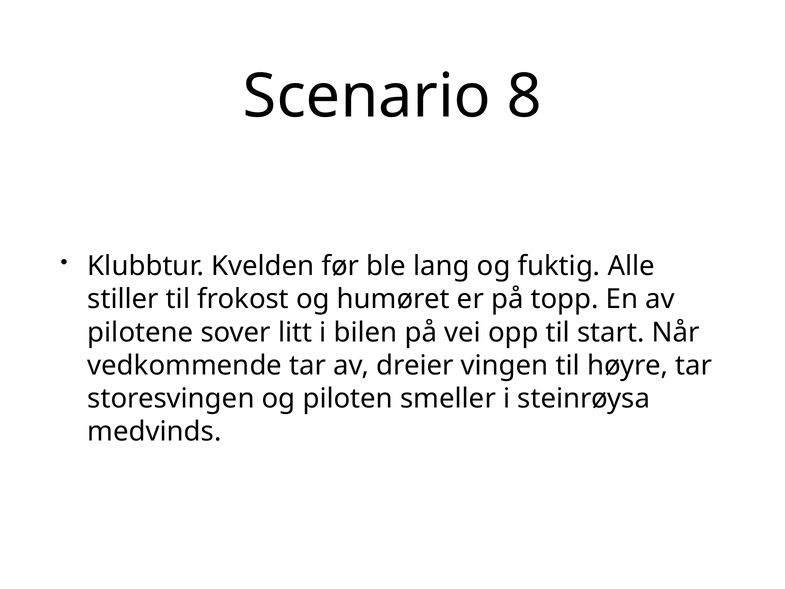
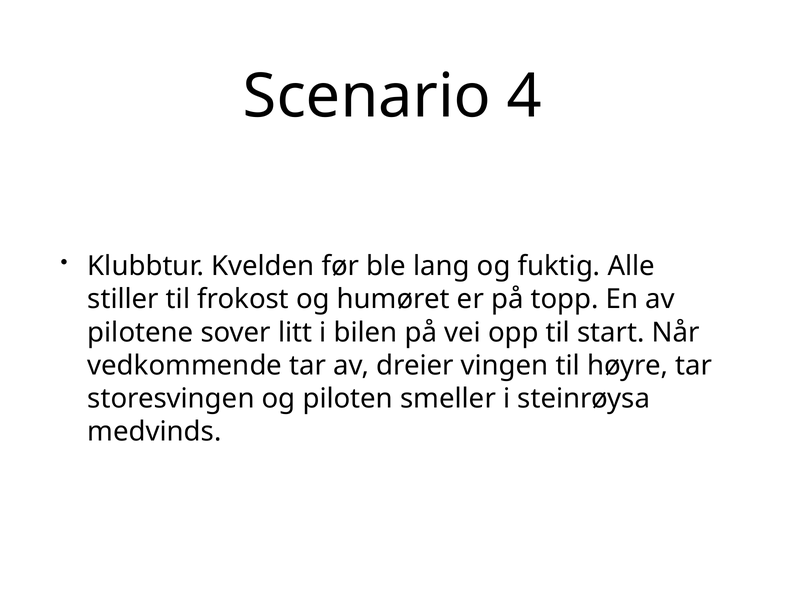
8: 8 -> 4
